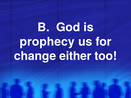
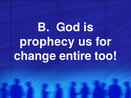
either: either -> entire
